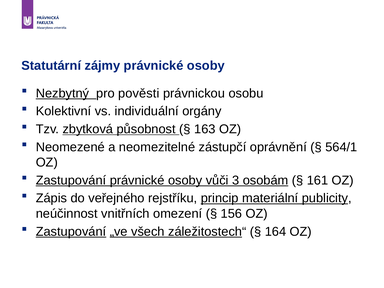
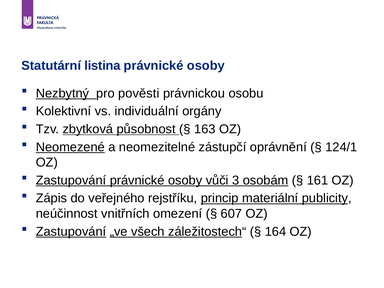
zájmy: zájmy -> listina
Neomezené underline: none -> present
564/1: 564/1 -> 124/1
156: 156 -> 607
